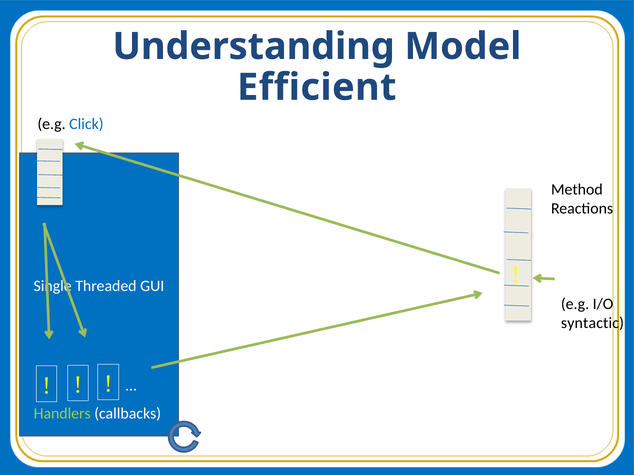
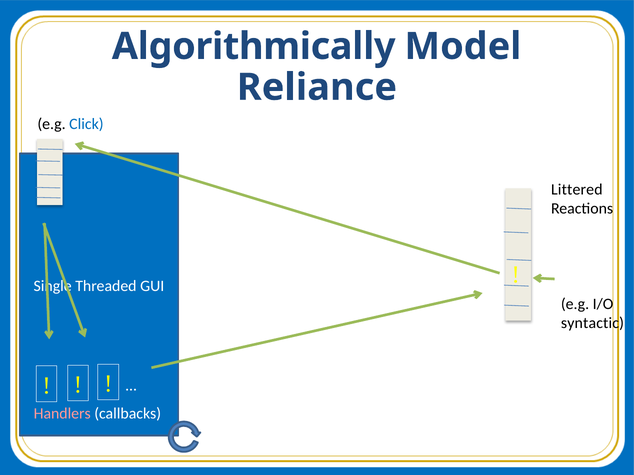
Understanding: Understanding -> Algorithmically
Efficient: Efficient -> Reliance
Method: Method -> Littered
Handlers colour: light green -> pink
